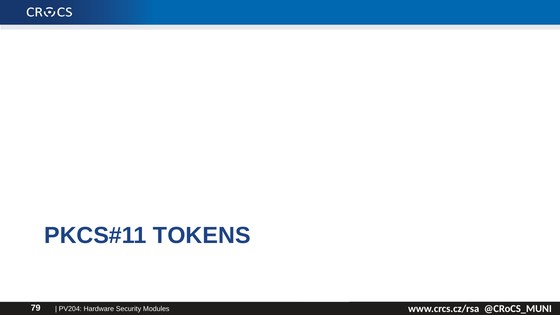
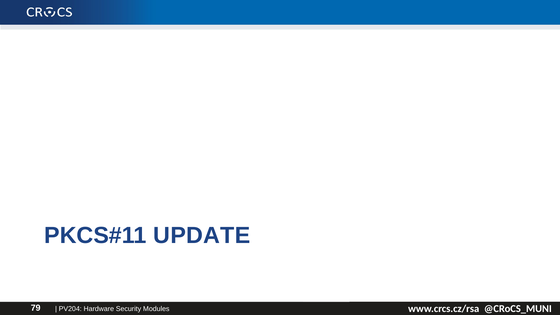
TOKENS: TOKENS -> UPDATE
